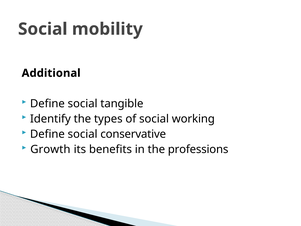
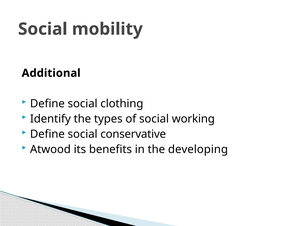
tangible: tangible -> clothing
Growth: Growth -> Atwood
professions: professions -> developing
